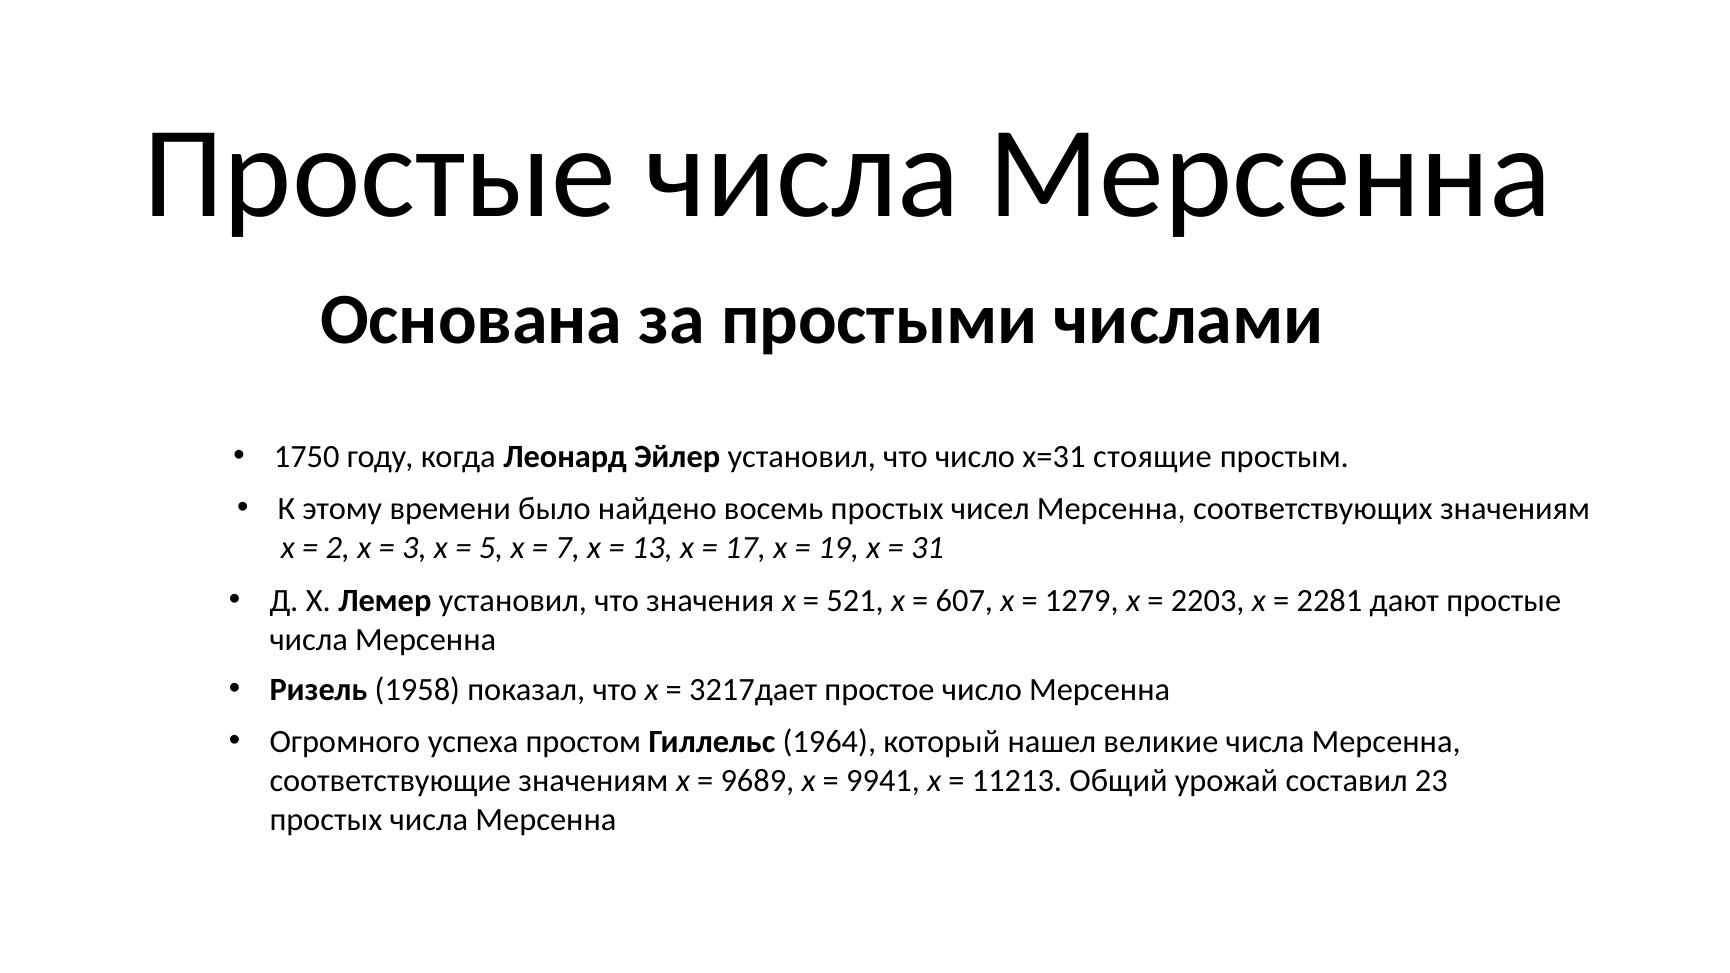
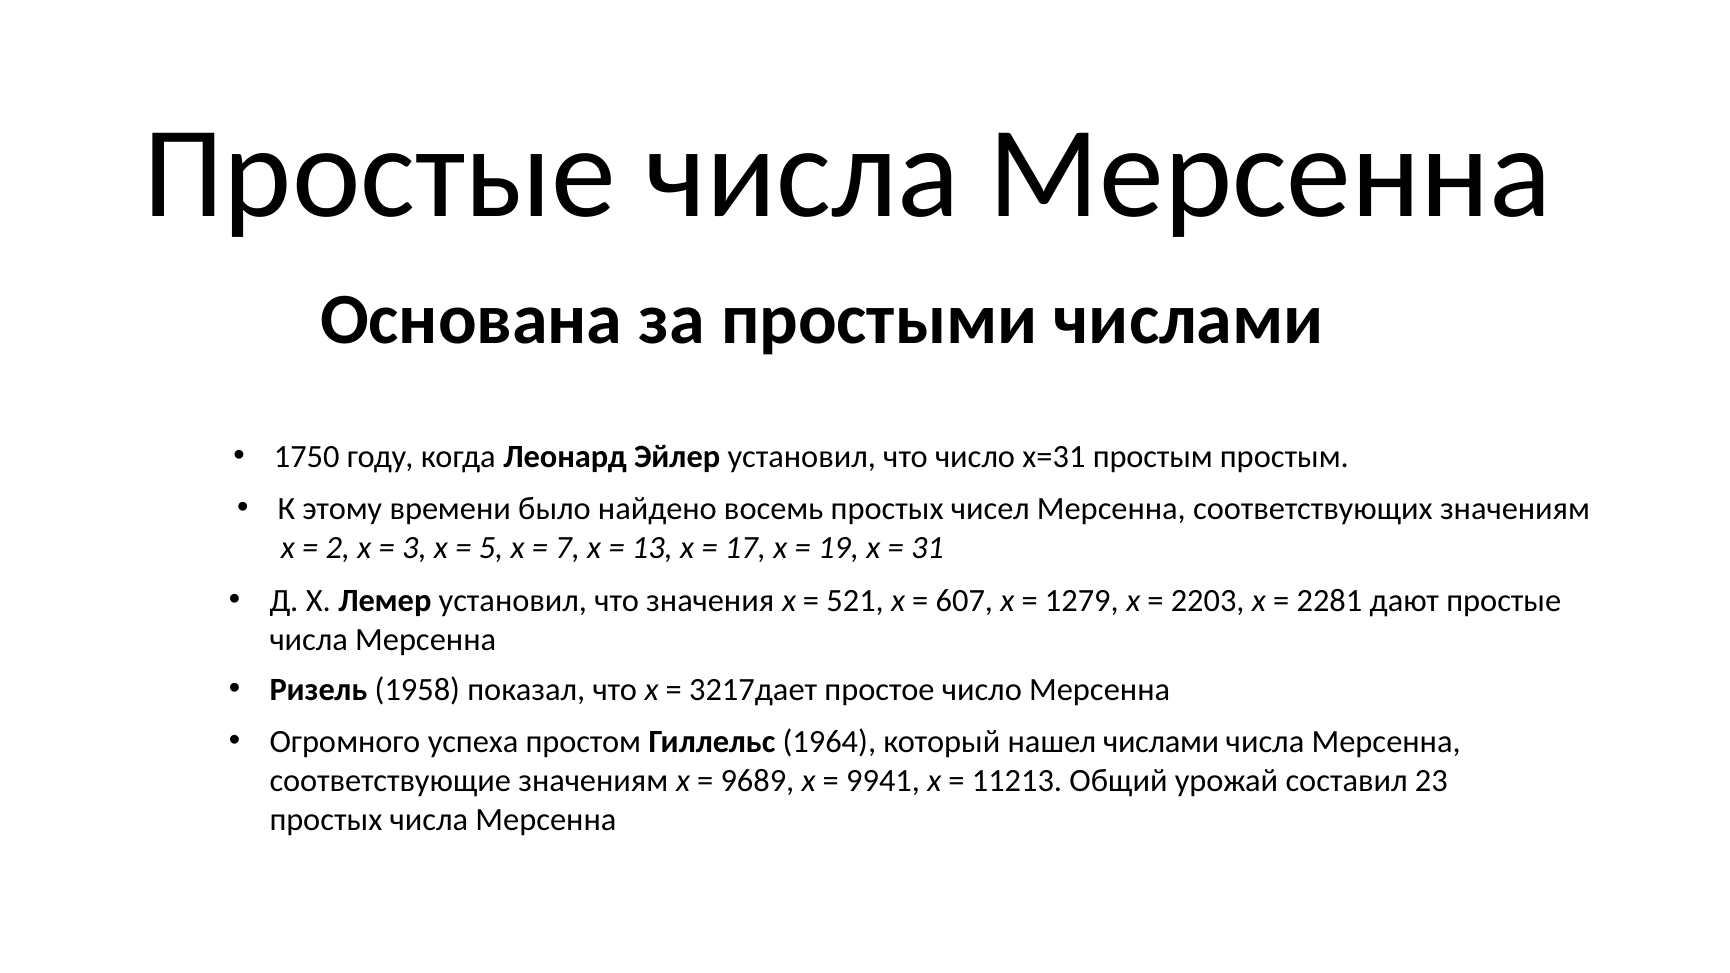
х=31 стоящие: стоящие -> простым
нашел великие: великие -> числами
